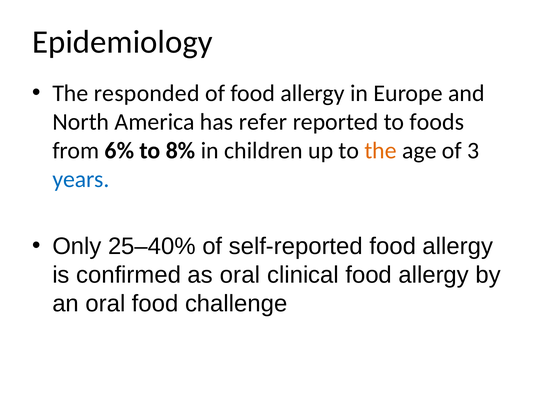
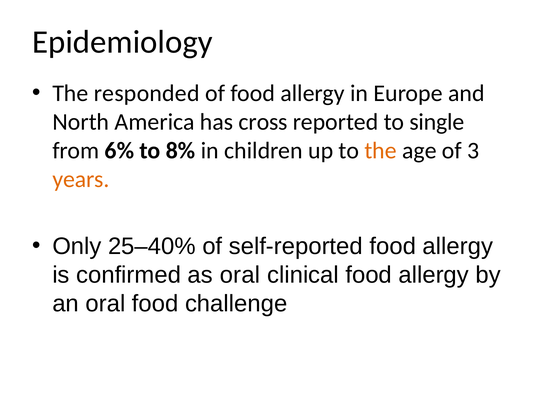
refer: refer -> cross
foods: foods -> single
years colour: blue -> orange
